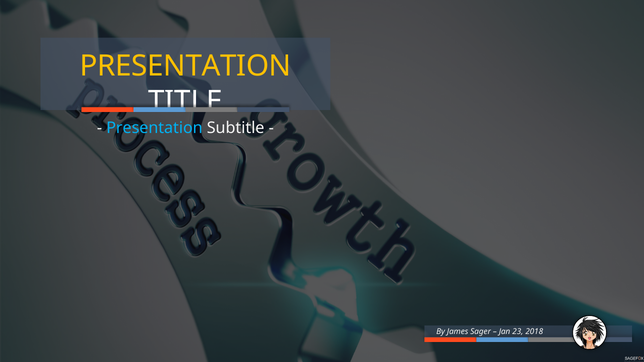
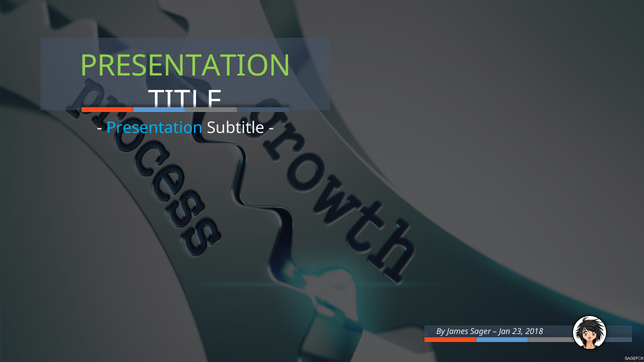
PRESENTATION at (186, 66) colour: yellow -> light green
